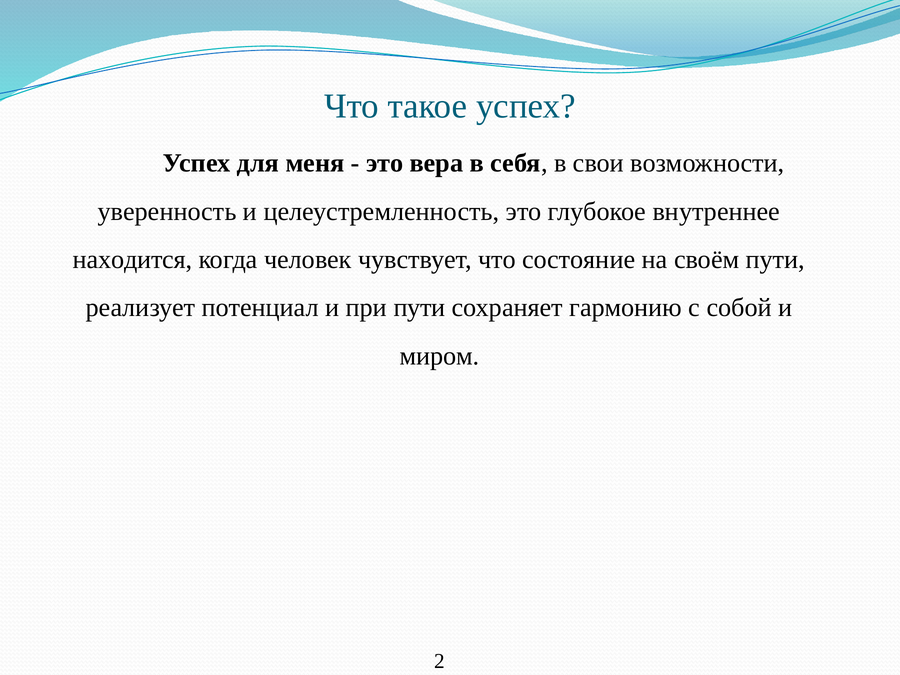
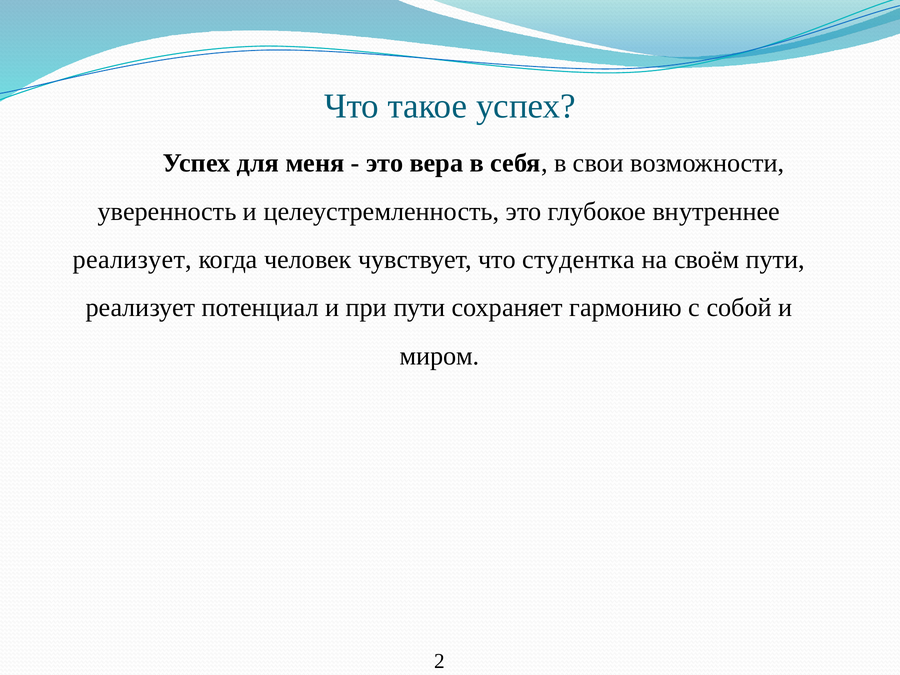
находится at (133, 260): находится -> реализует
состояние: состояние -> студентка
